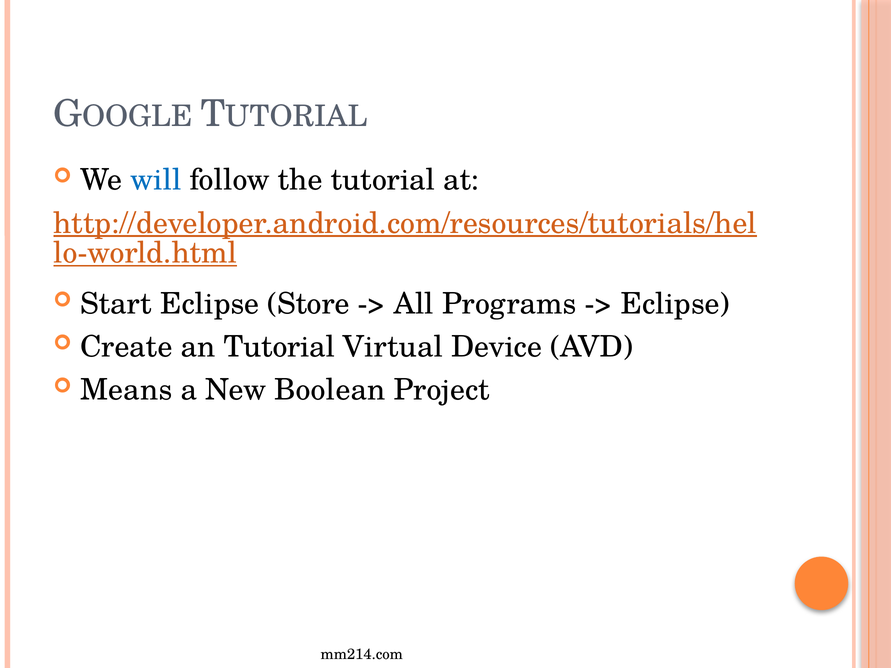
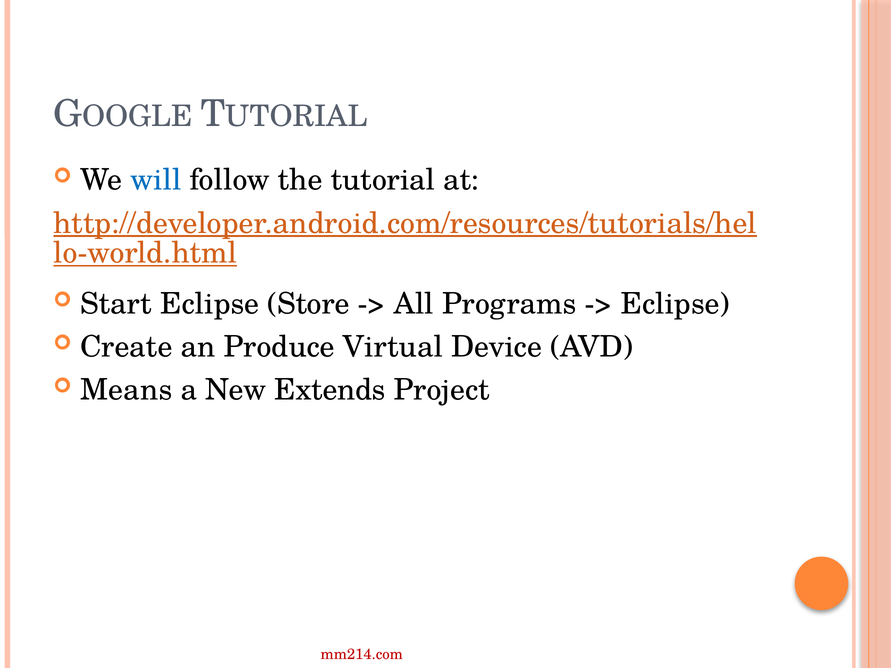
an Tutorial: Tutorial -> Produce
Boolean: Boolean -> Extends
mm214.com colour: black -> red
